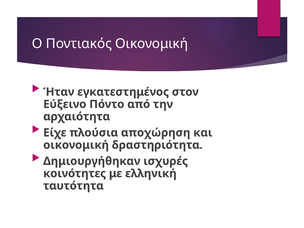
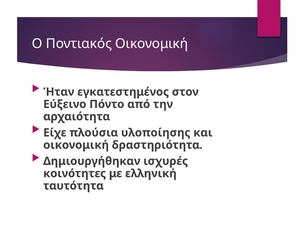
αποχώρηση: αποχώρηση -> υλοποίησης
